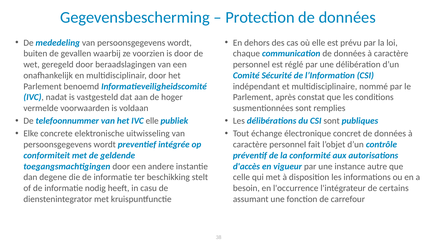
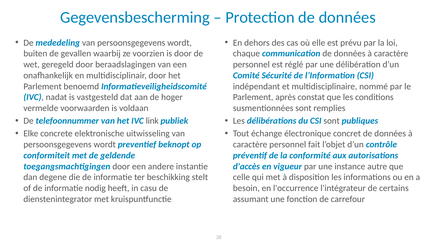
IVC elle: elle -> link
intégrée: intégrée -> beknopt
